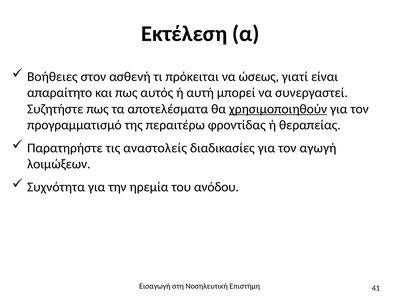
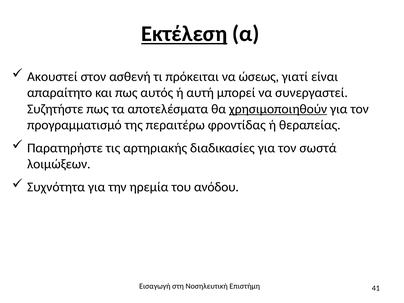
Εκτέλεση underline: none -> present
Βοήθειες: Βοήθειες -> Ακουστεί
αναστολείς: αναστολείς -> αρτηριακής
αγωγή: αγωγή -> σωστά
